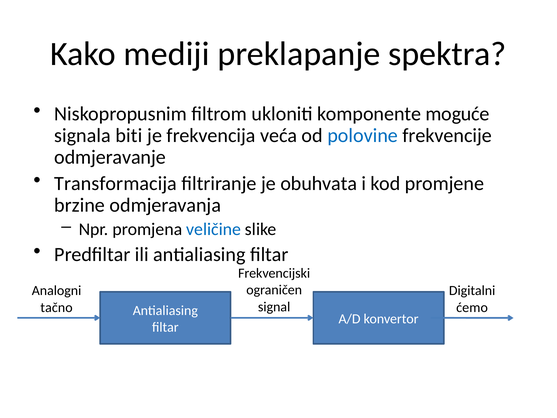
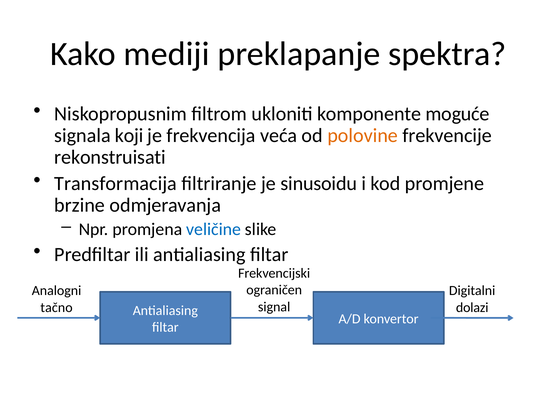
biti: biti -> koji
polovine colour: blue -> orange
odmjeravanje: odmjeravanje -> rekonstruisati
obuhvata: obuhvata -> sinusoidu
ćemo: ćemo -> dolazi
